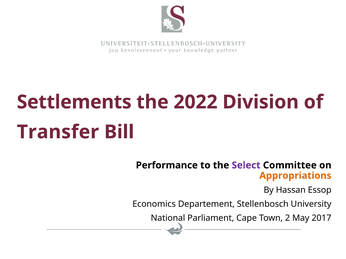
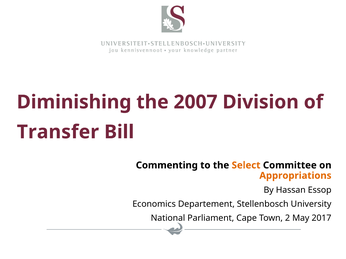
Settlements: Settlements -> Diminishing
2022: 2022 -> 2007
Performance: Performance -> Commenting
Select colour: purple -> orange
